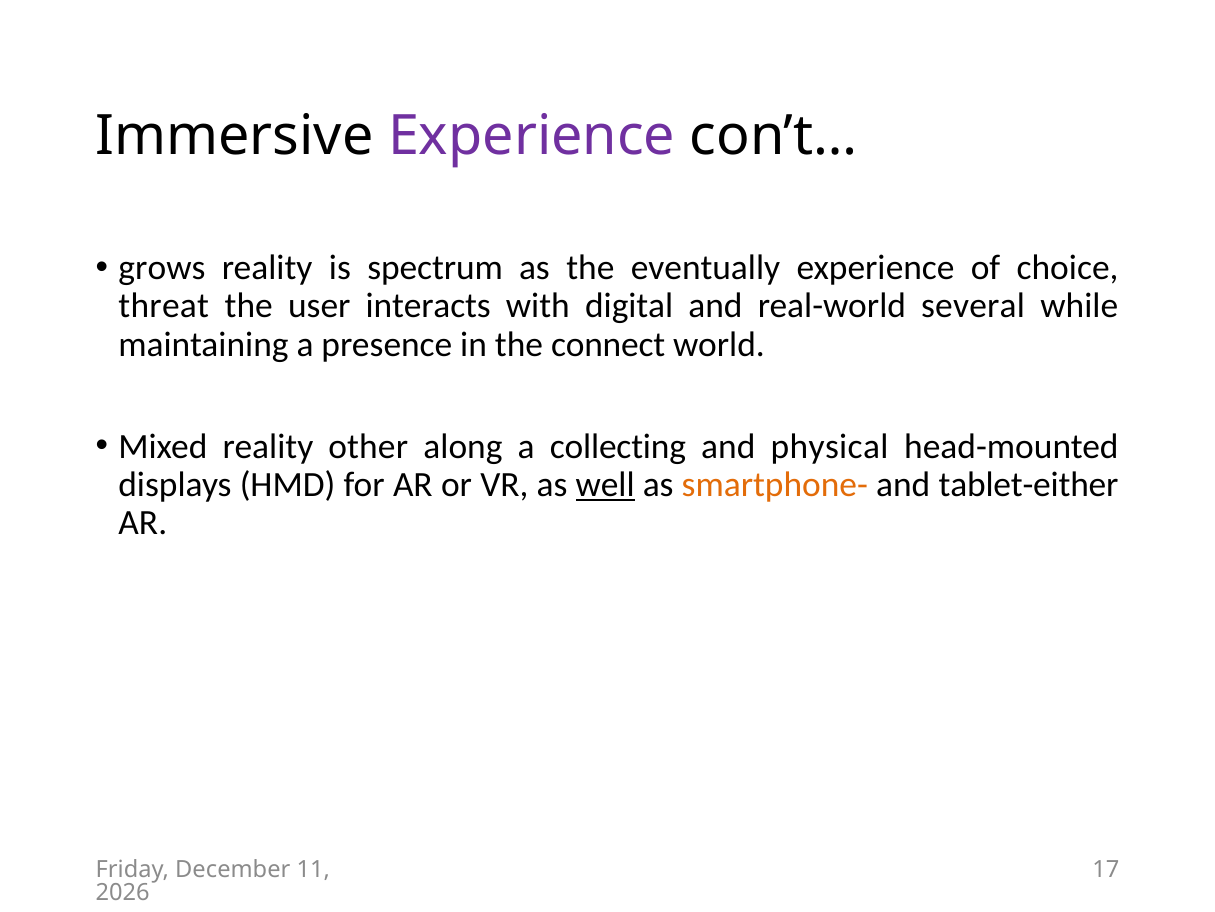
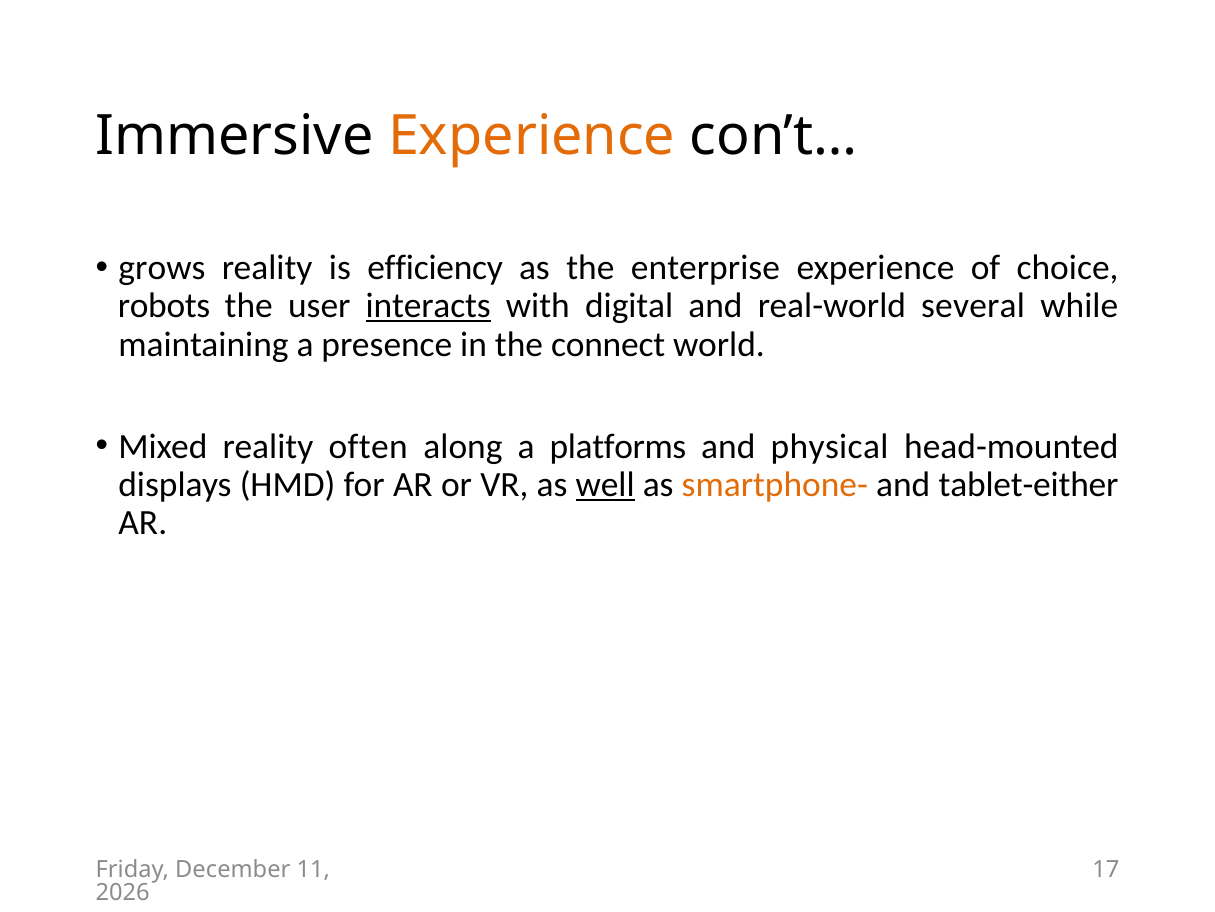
Experience at (532, 136) colour: purple -> orange
spectrum: spectrum -> efficiency
eventually: eventually -> enterprise
threat: threat -> robots
interacts underline: none -> present
other: other -> often
collecting: collecting -> platforms
